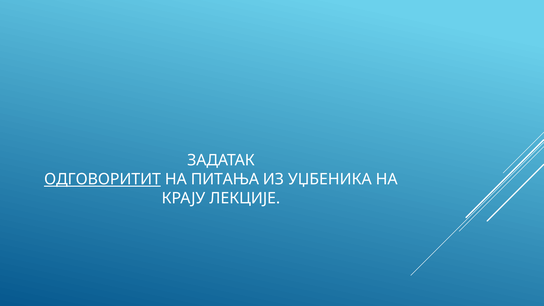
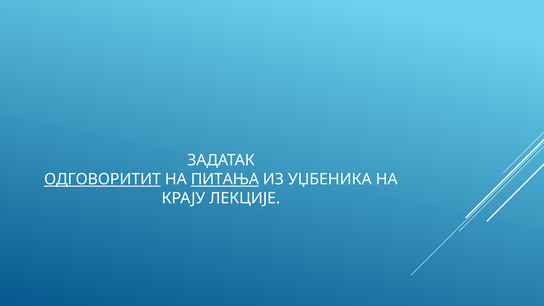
ПИТАЊА underline: none -> present
